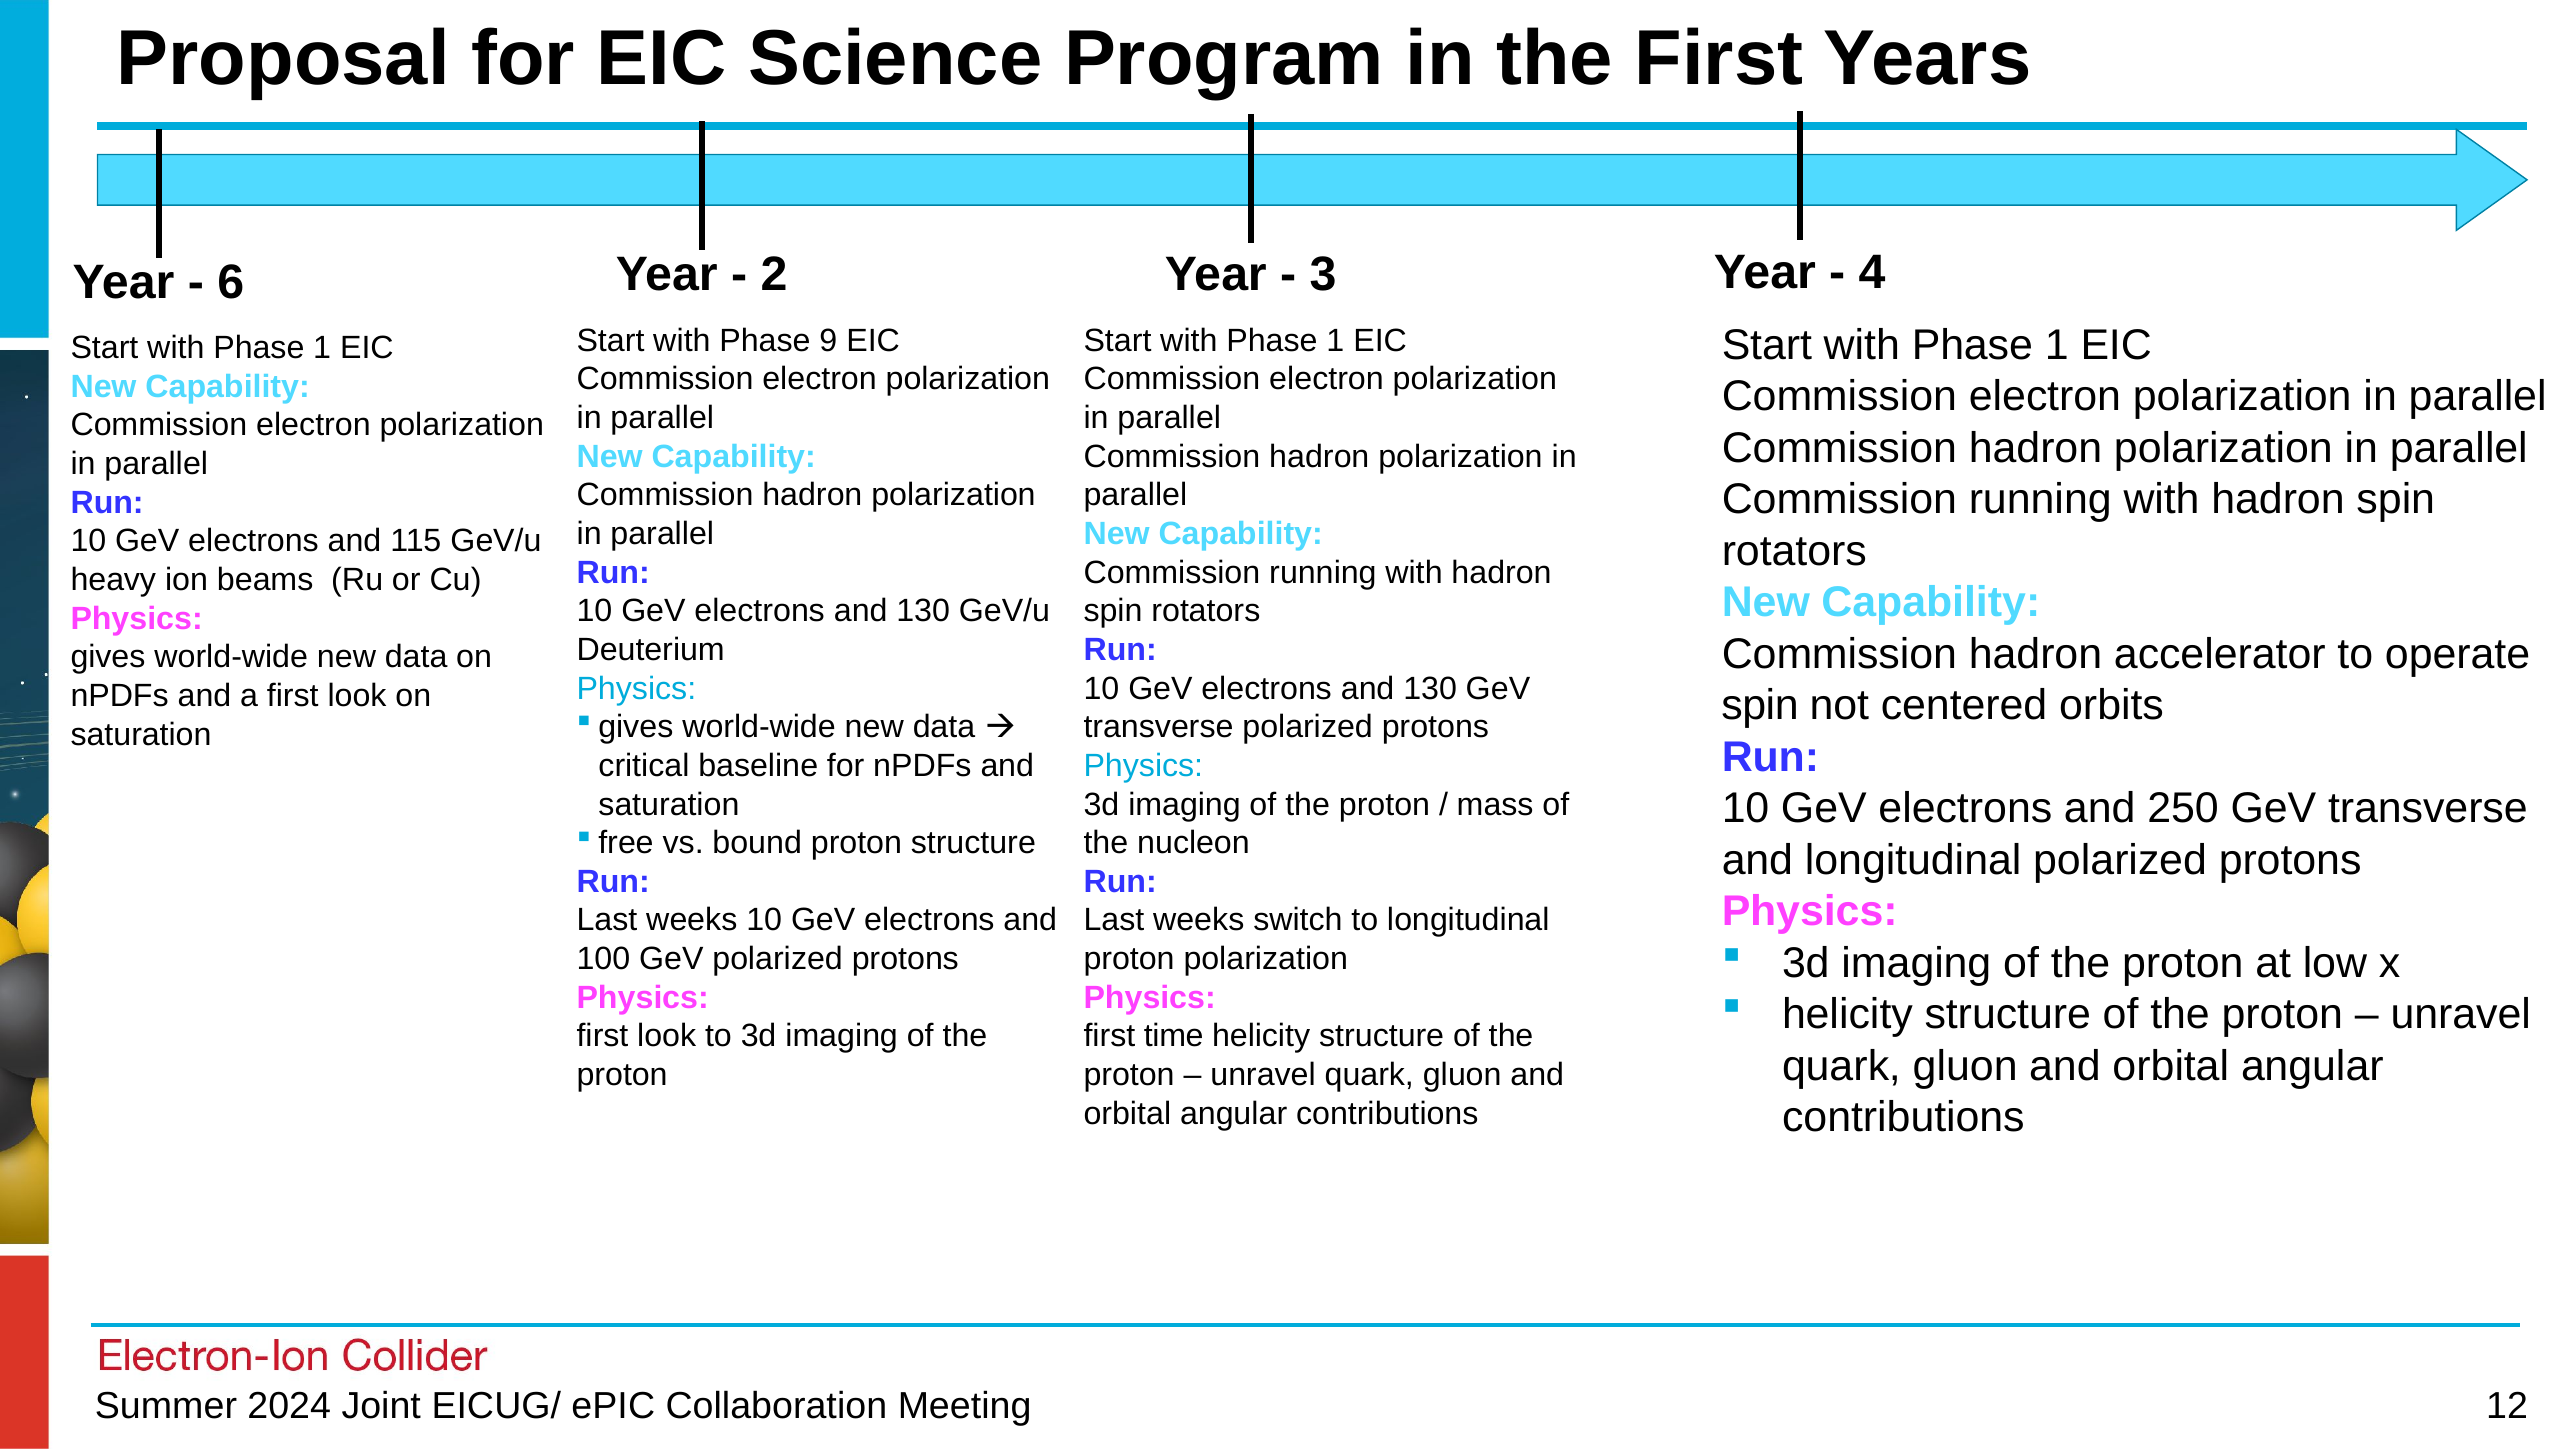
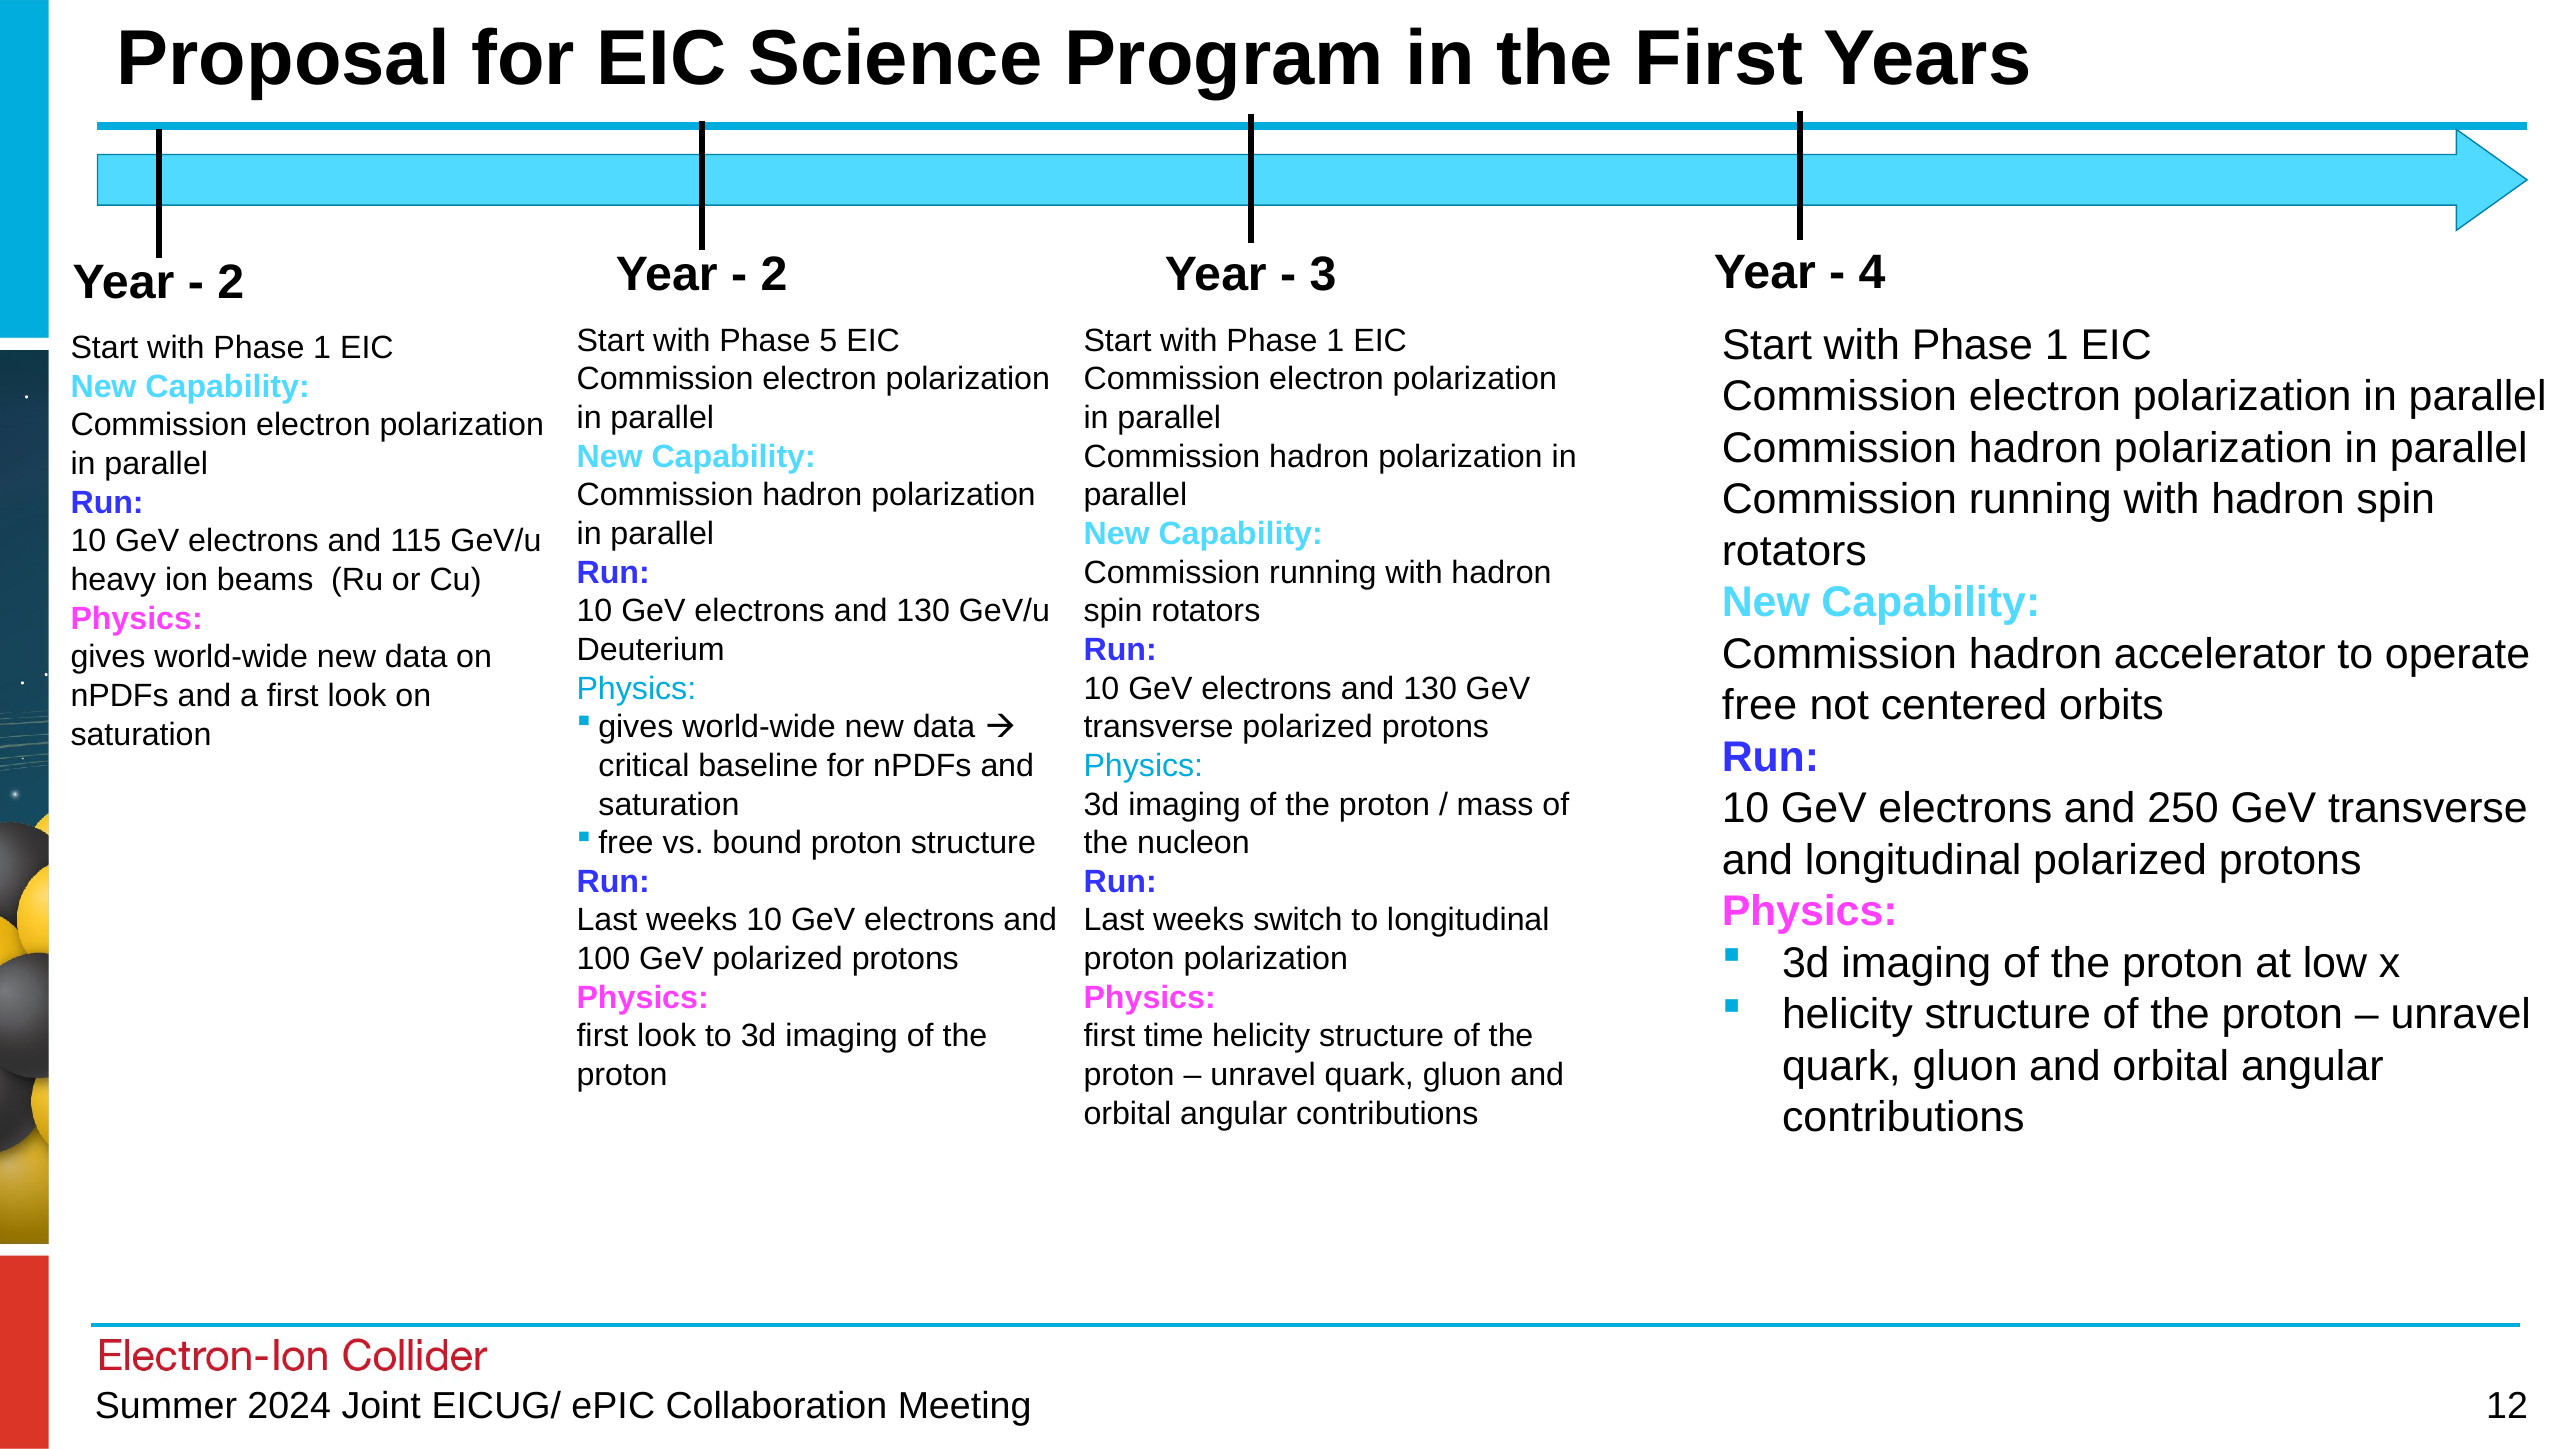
6 at (231, 282): 6 -> 2
9: 9 -> 5
spin at (1760, 706): spin -> free
